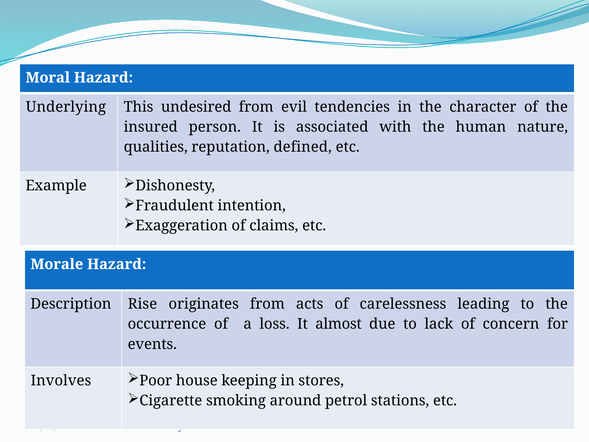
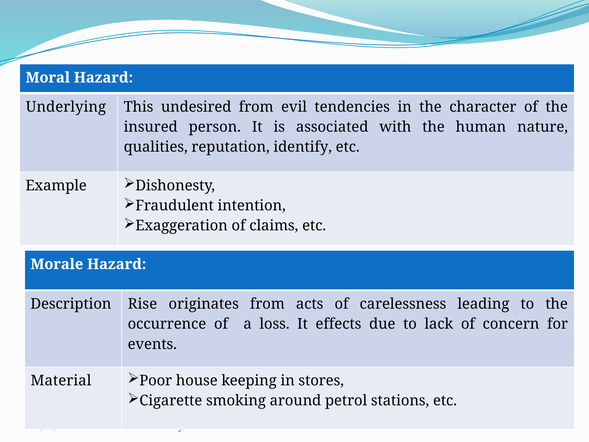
defined: defined -> identify
almost: almost -> effects
Involves: Involves -> Material
